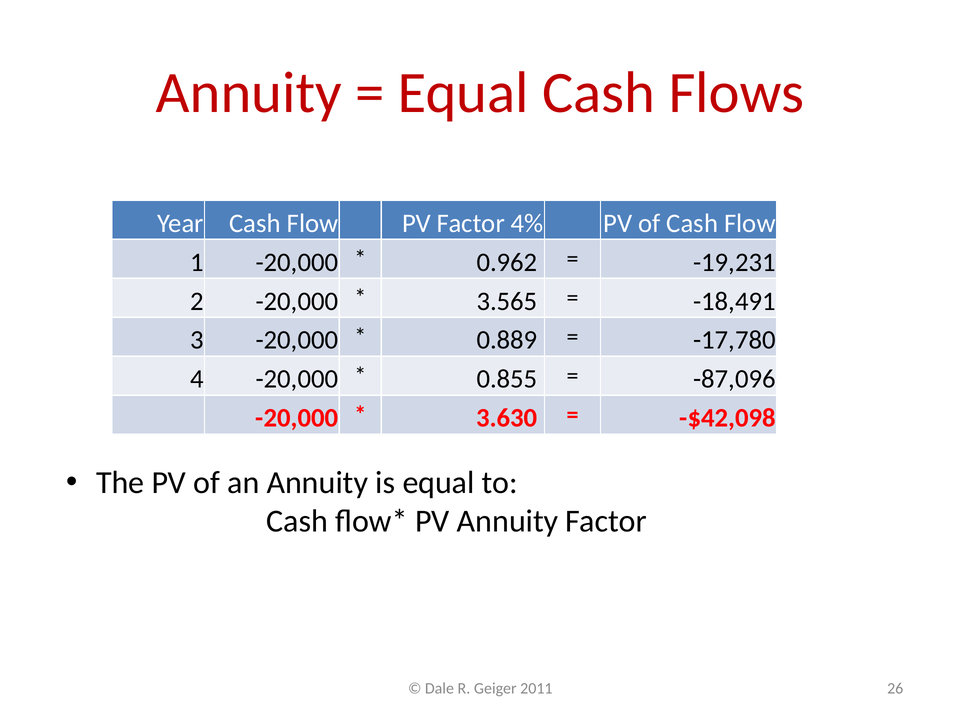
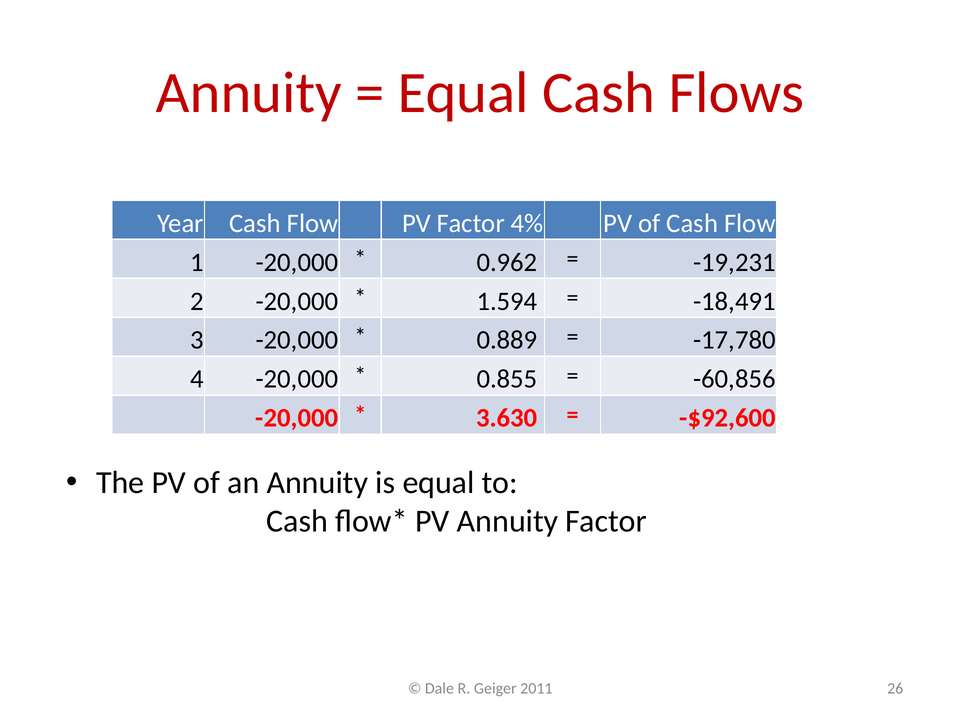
3.565: 3.565 -> 1.594
-87,096: -87,096 -> -60,856
-$42,098: -$42,098 -> -$92,600
